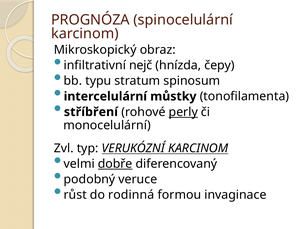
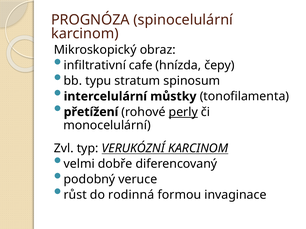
nejč: nejč -> cafe
stříbření: stříbření -> přetížení
dobře underline: present -> none
